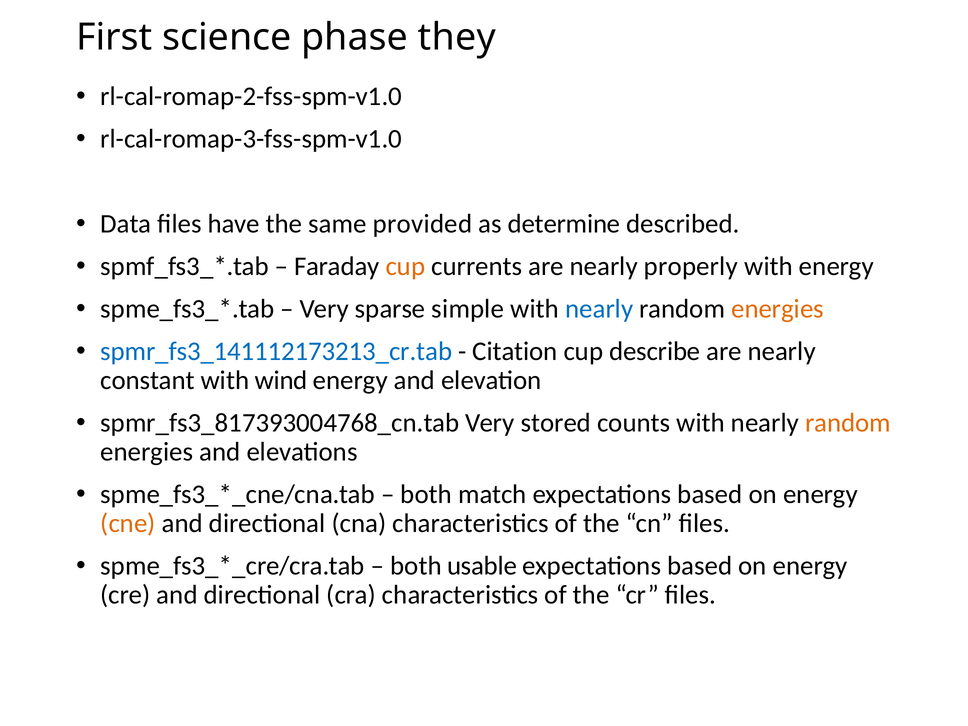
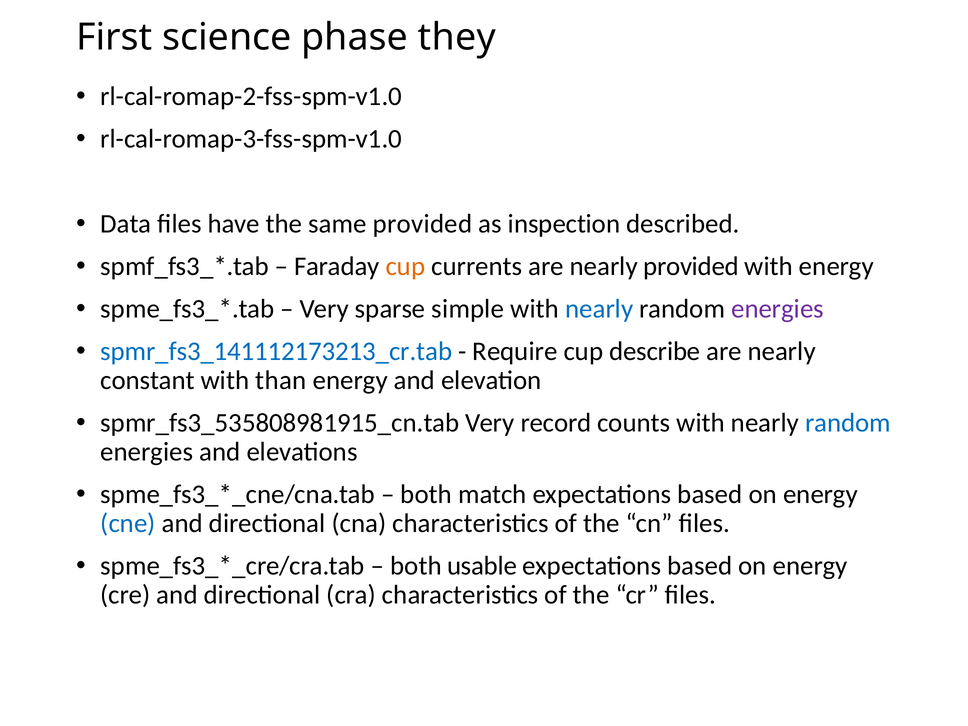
determine: determine -> inspection
nearly properly: properly -> provided
energies at (778, 309) colour: orange -> purple
Citation: Citation -> Require
wind: wind -> than
spmr_fs3_817393004768_cn.tab: spmr_fs3_817393004768_cn.tab -> spmr_fs3_535808981915_cn.tab
stored: stored -> record
random at (848, 423) colour: orange -> blue
cne colour: orange -> blue
